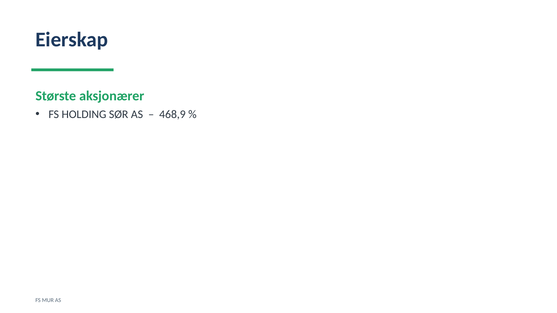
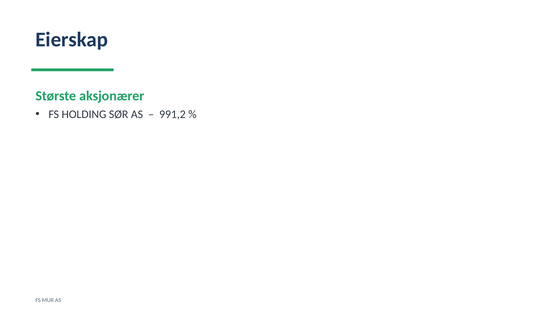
468,9: 468,9 -> 991,2
